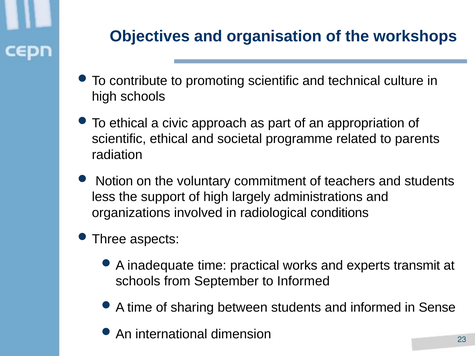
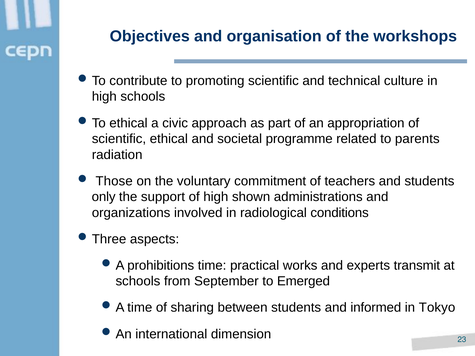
Notion: Notion -> Those
less: less -> only
largely: largely -> shown
inadequate: inadequate -> prohibitions
to Informed: Informed -> Emerged
Sense: Sense -> Tokyo
